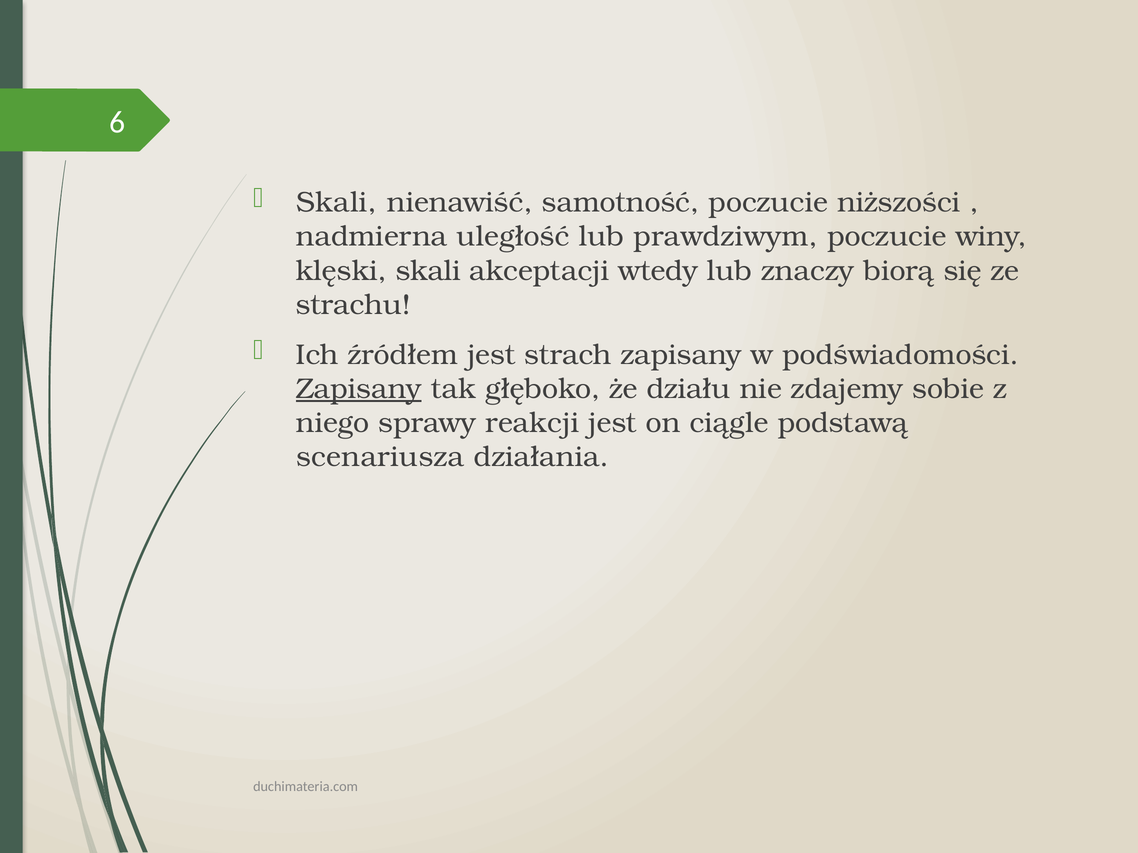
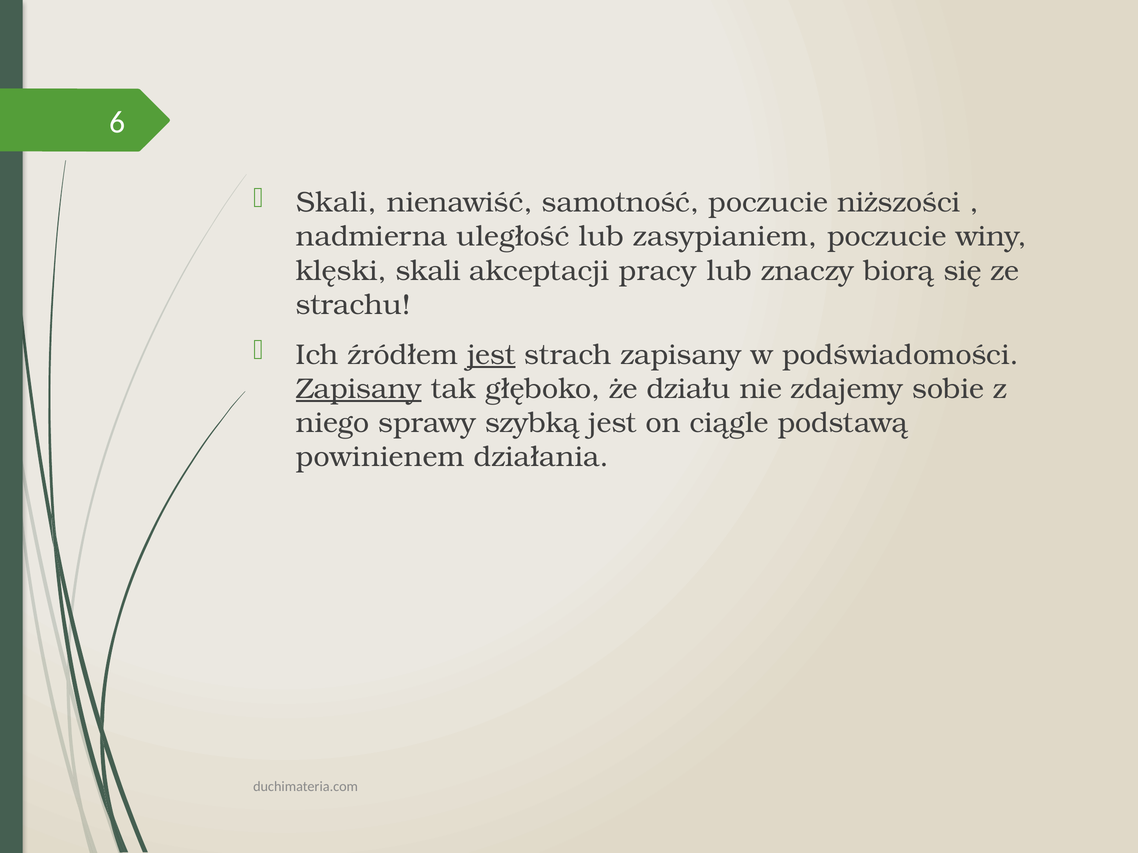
prawdziwym: prawdziwym -> zasypianiem
wtedy: wtedy -> pracy
jest at (491, 355) underline: none -> present
reakcji: reakcji -> szybką
scenariusza: scenariusza -> powinienem
